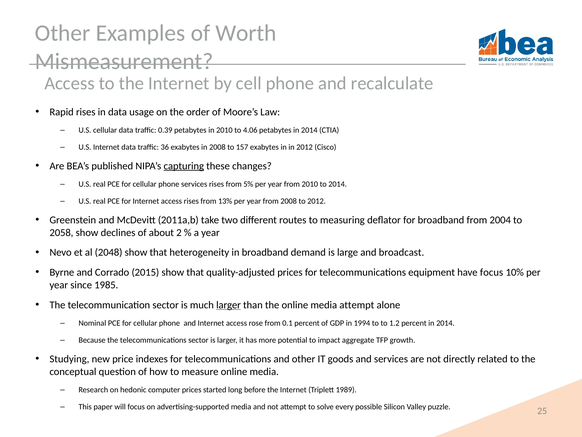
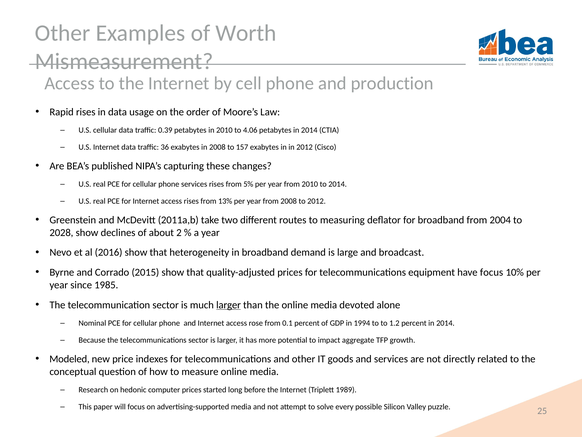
recalculate: recalculate -> production
capturing underline: present -> none
2058: 2058 -> 2028
2048: 2048 -> 2016
media attempt: attempt -> devoted
Studying: Studying -> Modeled
